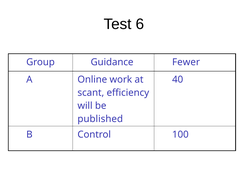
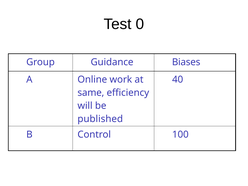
6: 6 -> 0
Fewer: Fewer -> Biases
scant: scant -> same
